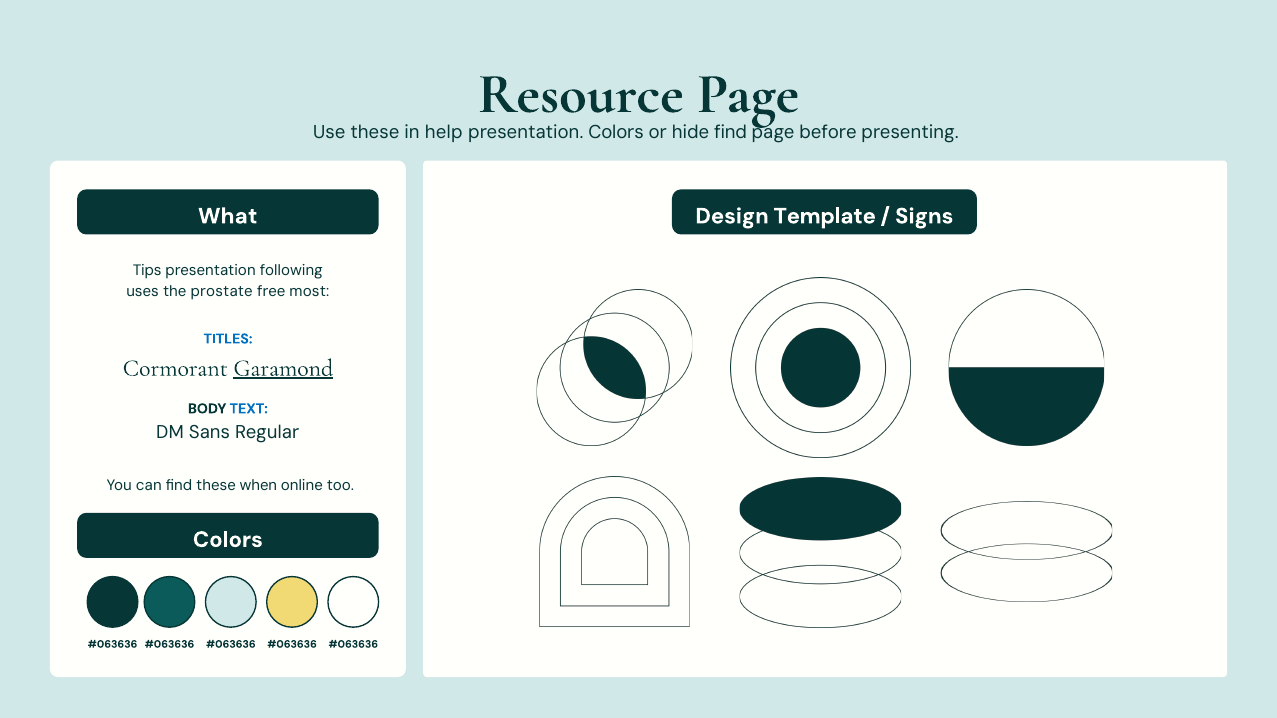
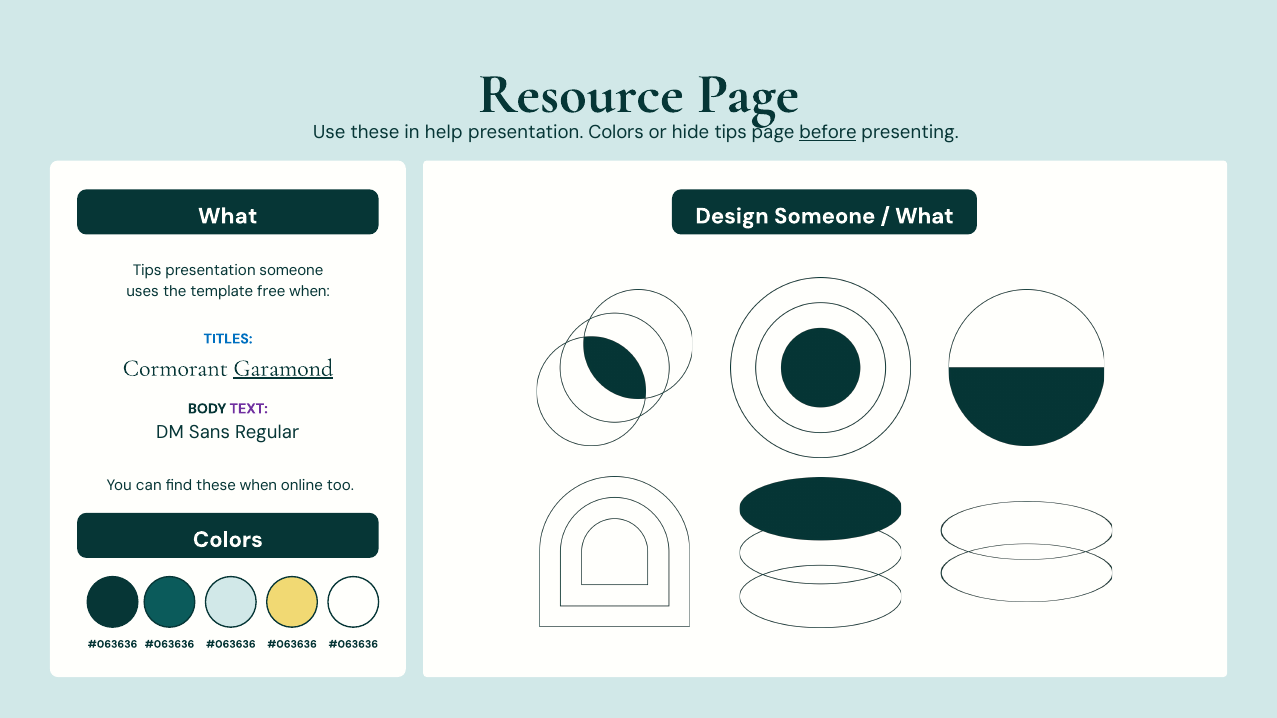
hide find: find -> tips
before underline: none -> present
Design Template: Template -> Someone
Signs at (924, 216): Signs -> What
presentation following: following -> someone
prostate: prostate -> template
free most: most -> when
TEXT colour: blue -> purple
